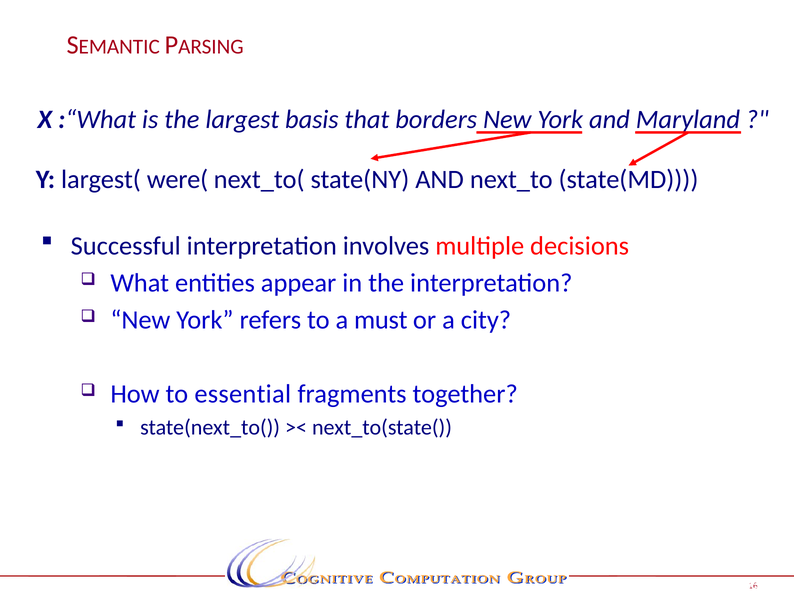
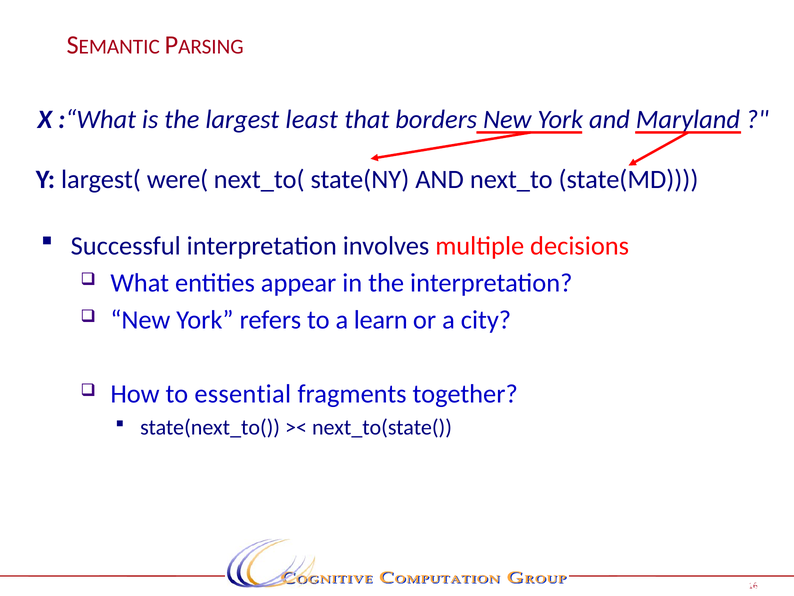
basis: basis -> least
must: must -> learn
